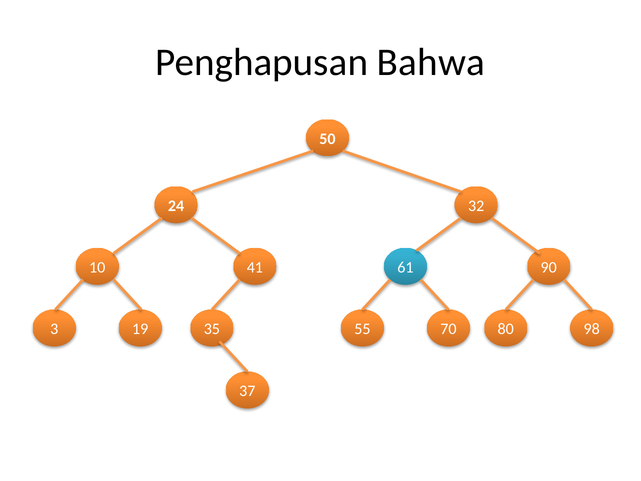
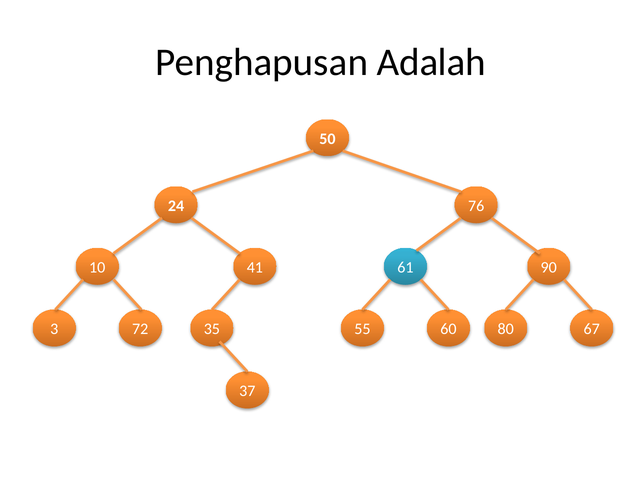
Bahwa: Bahwa -> Adalah
32: 32 -> 76
19: 19 -> 72
70: 70 -> 60
98: 98 -> 67
